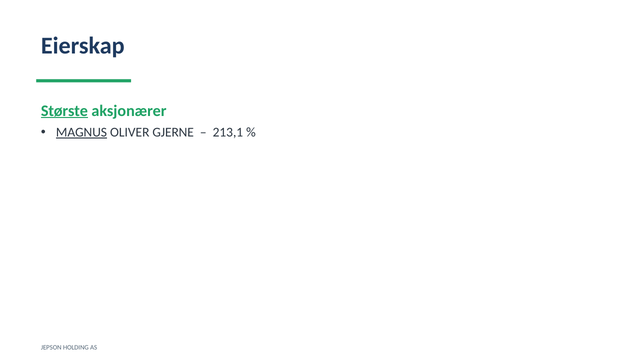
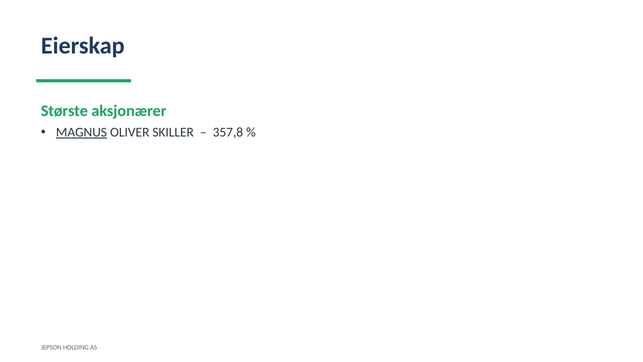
Største underline: present -> none
GJERNE: GJERNE -> SKILLER
213,1: 213,1 -> 357,8
